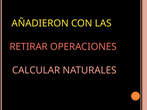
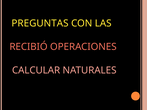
AÑADIERON: AÑADIERON -> PREGUNTAS
RETIRAR: RETIRAR -> RECIBIÓ
